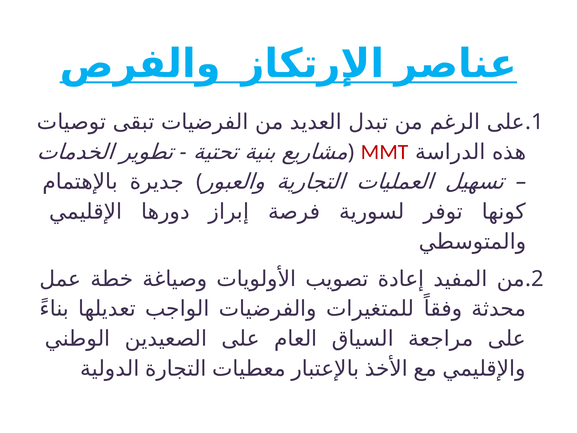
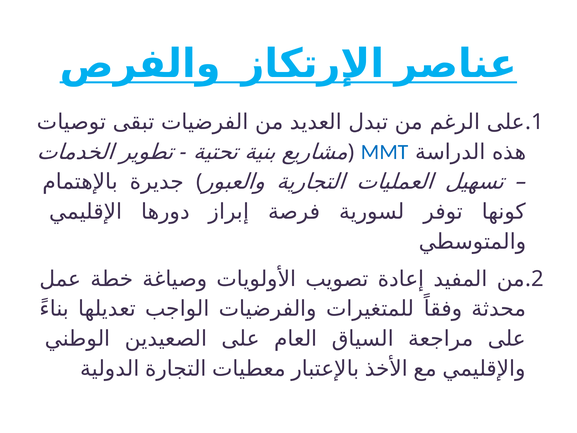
MMT colour: red -> blue
